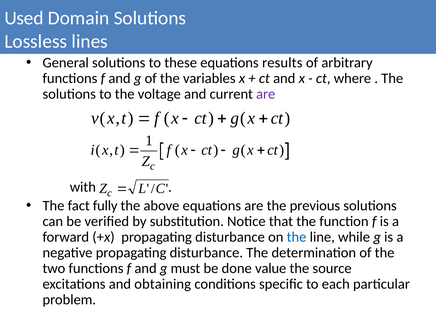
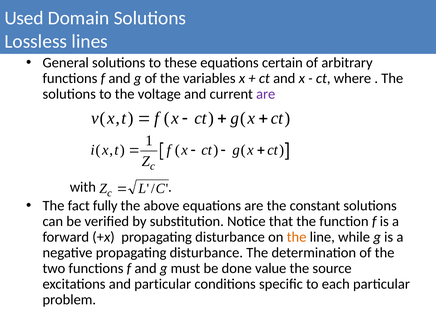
results: results -> certain
previous: previous -> constant
the at (297, 237) colour: blue -> orange
and obtaining: obtaining -> particular
